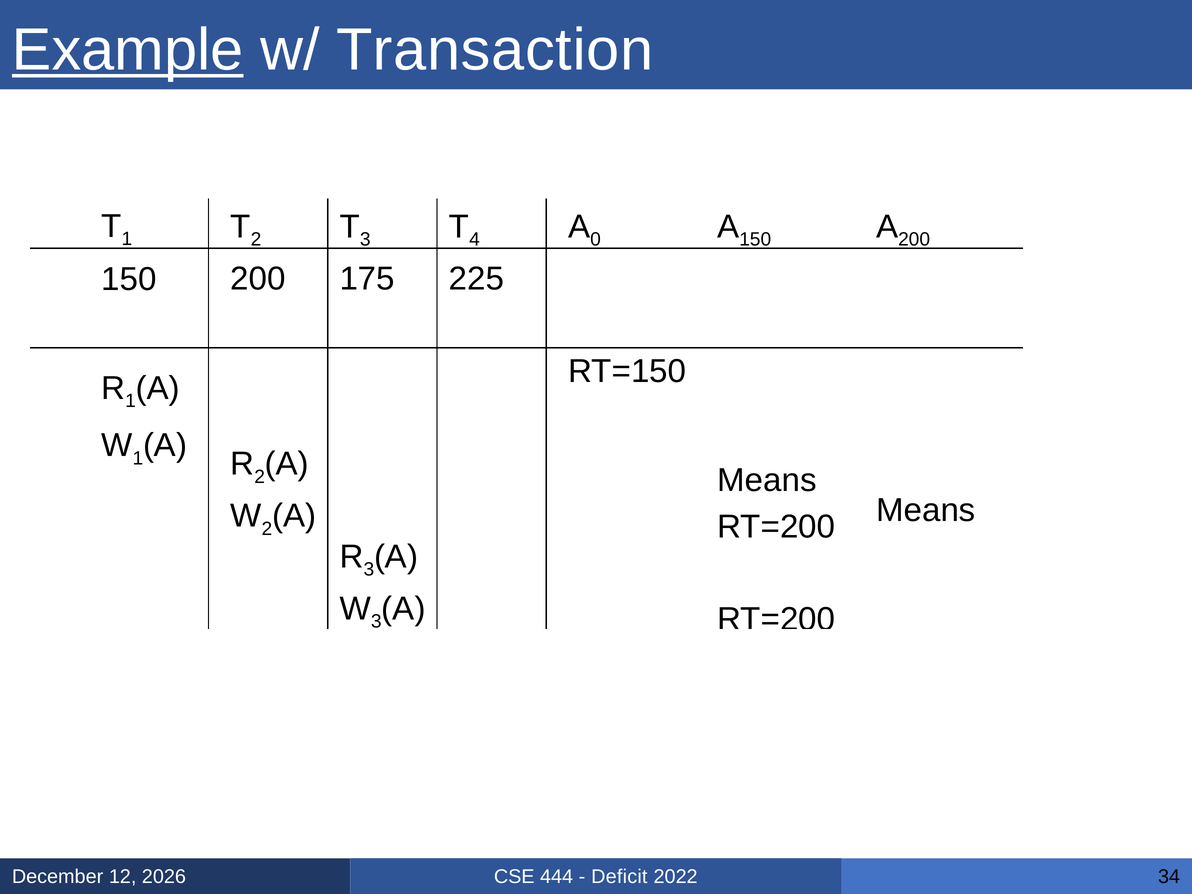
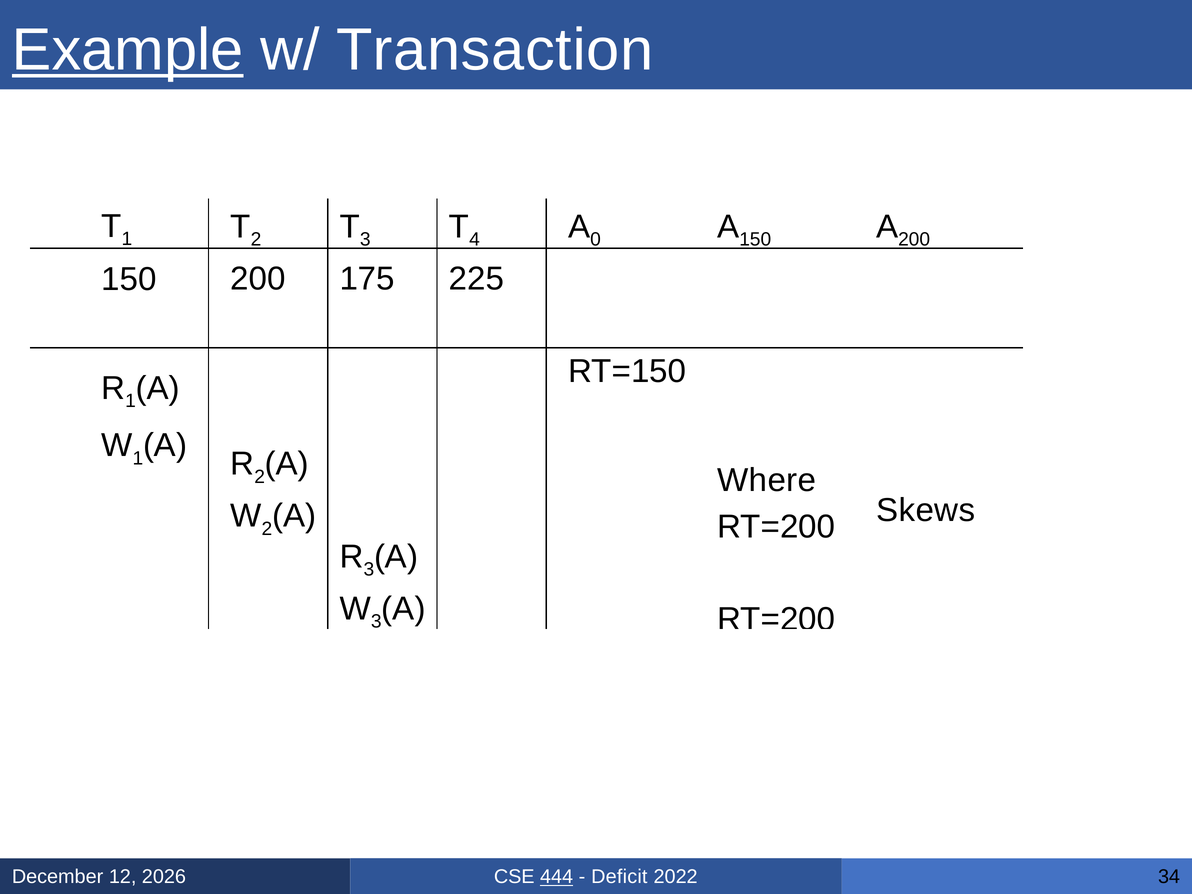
Means at (767, 480): Means -> Where
Means at (926, 510): Means -> Skews
444 underline: none -> present
